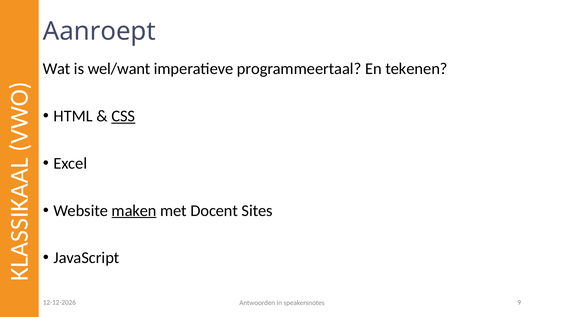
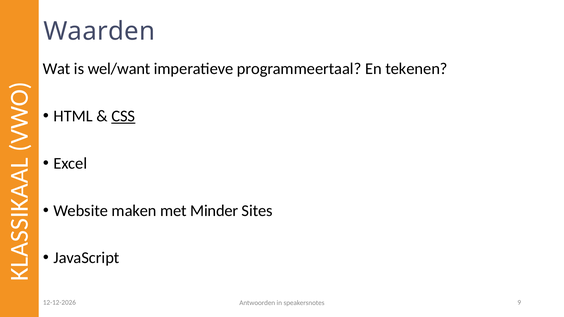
Aanroept: Aanroept -> Waarden
maken underline: present -> none
Docent: Docent -> Minder
